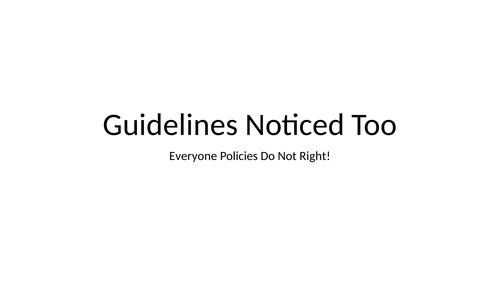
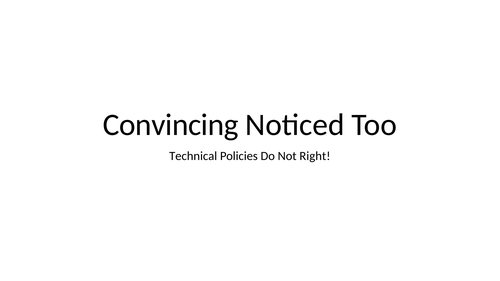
Guidelines: Guidelines -> Convincing
Everyone: Everyone -> Technical
